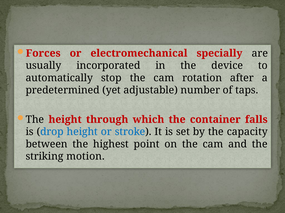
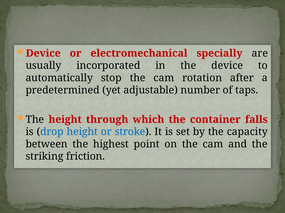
Forces at (43, 53): Forces -> Device
motion: motion -> friction
